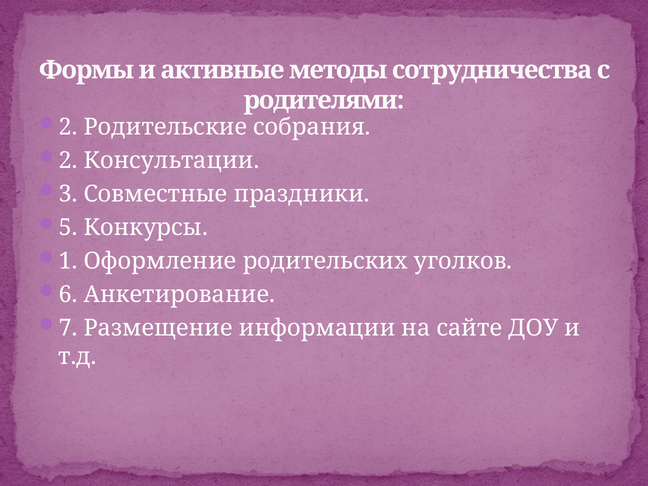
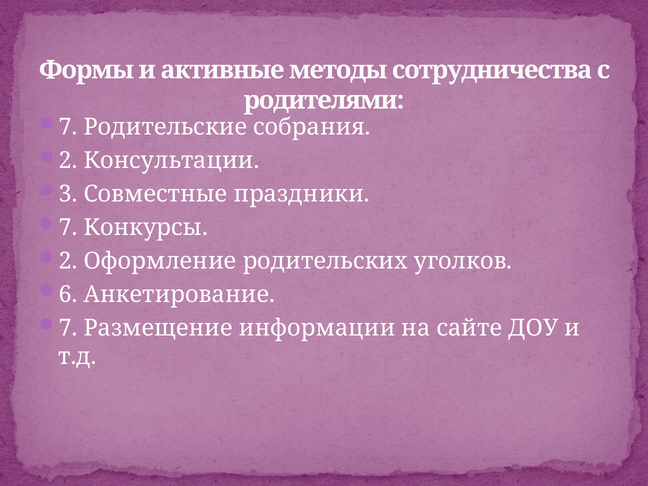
2 at (68, 127): 2 -> 7
5 at (68, 228): 5 -> 7
1 at (68, 261): 1 -> 2
